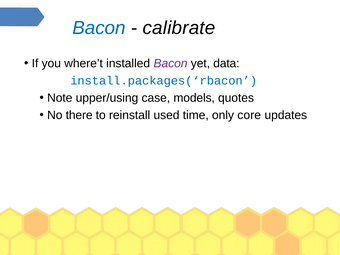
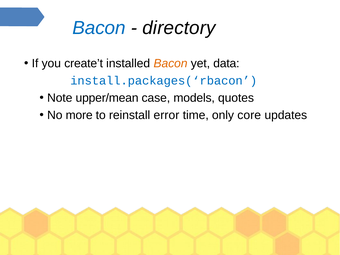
calibrate: calibrate -> directory
where’t: where’t -> create’t
Bacon at (171, 63) colour: purple -> orange
upper/using: upper/using -> upper/mean
there: there -> more
used: used -> error
